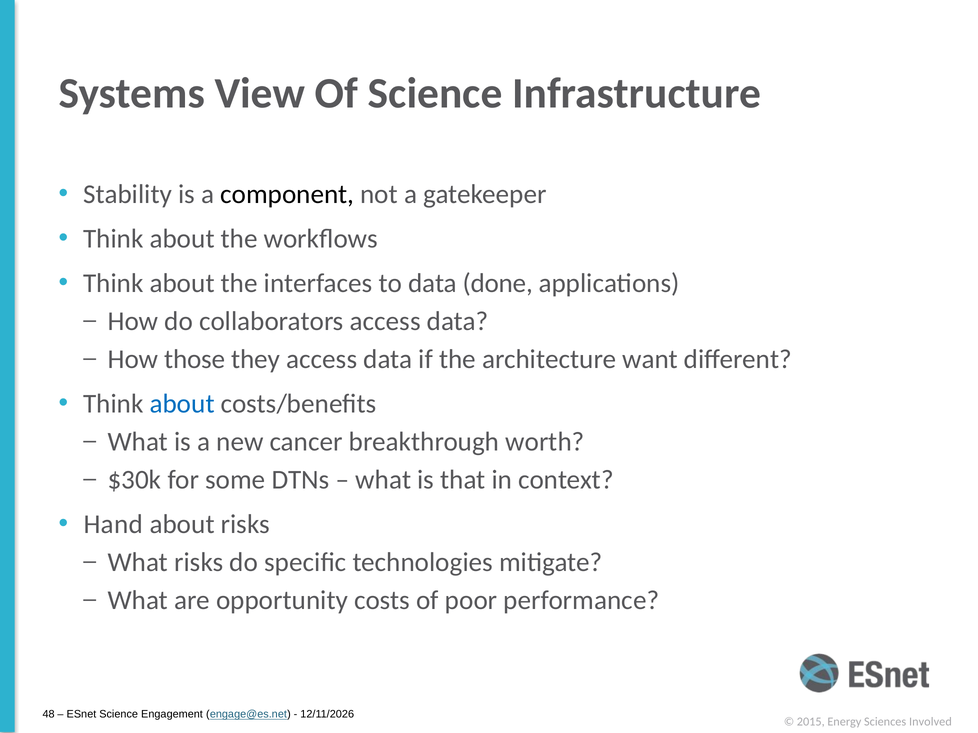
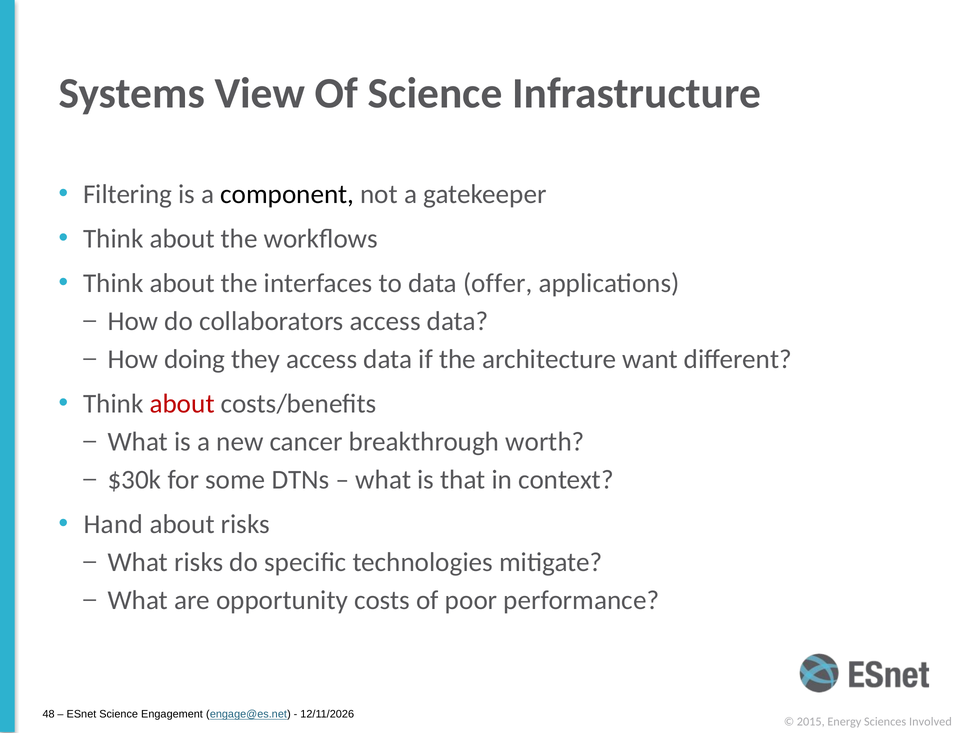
Stability: Stability -> Filtering
done: done -> offer
those: those -> doing
about at (182, 404) colour: blue -> red
